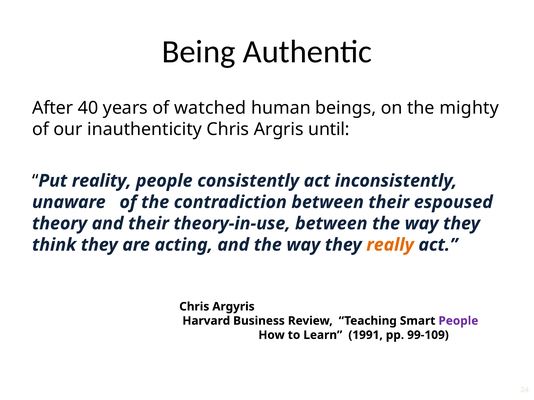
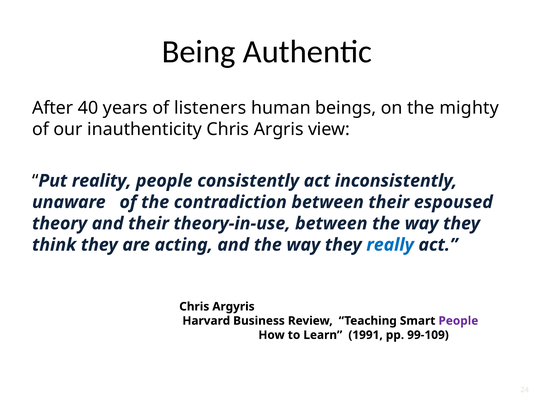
watched: watched -> listeners
until: until -> view
really colour: orange -> blue
